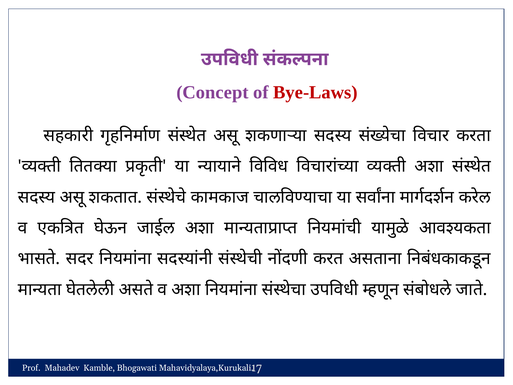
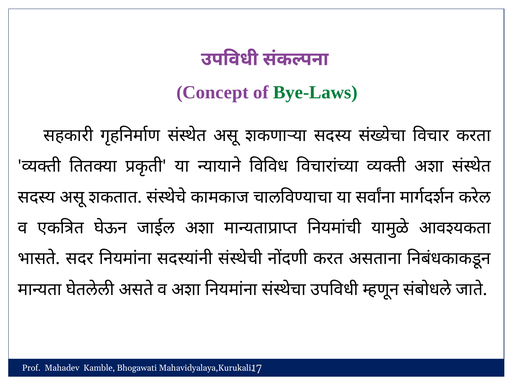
Bye-Laws colour: red -> green
